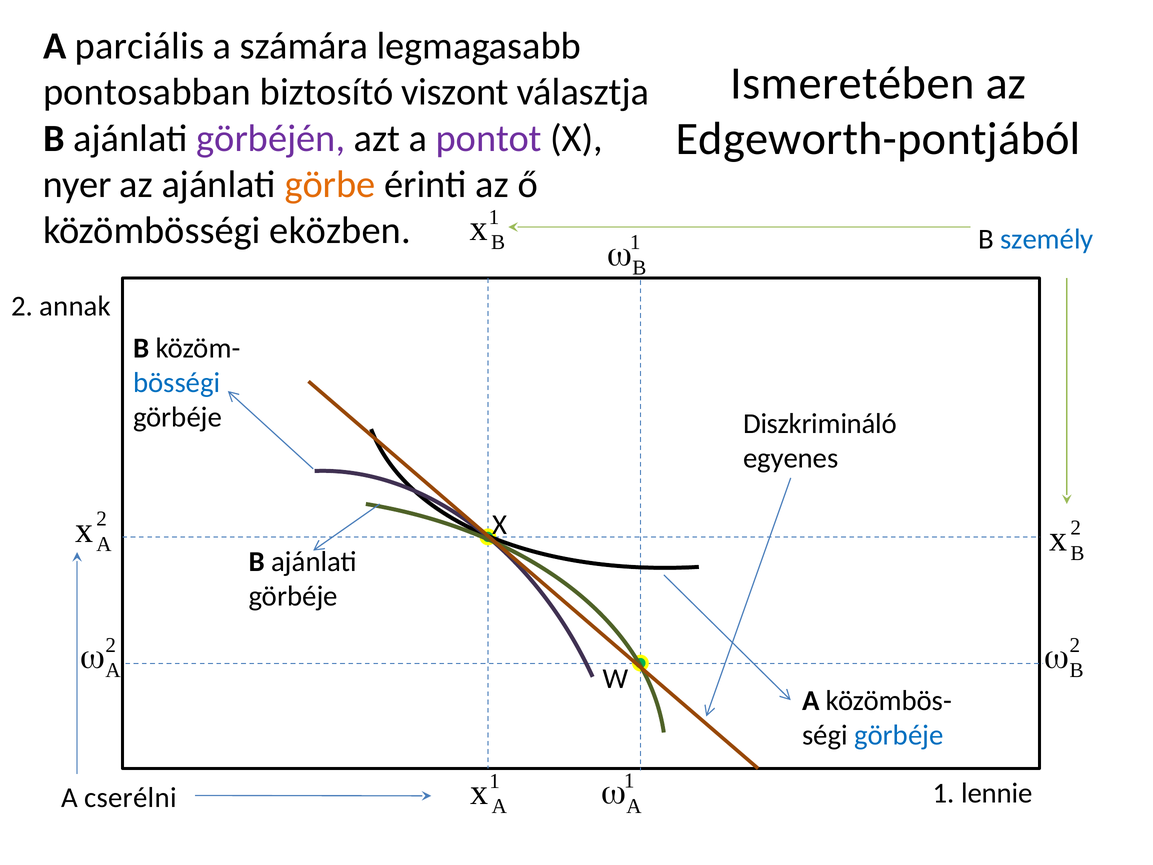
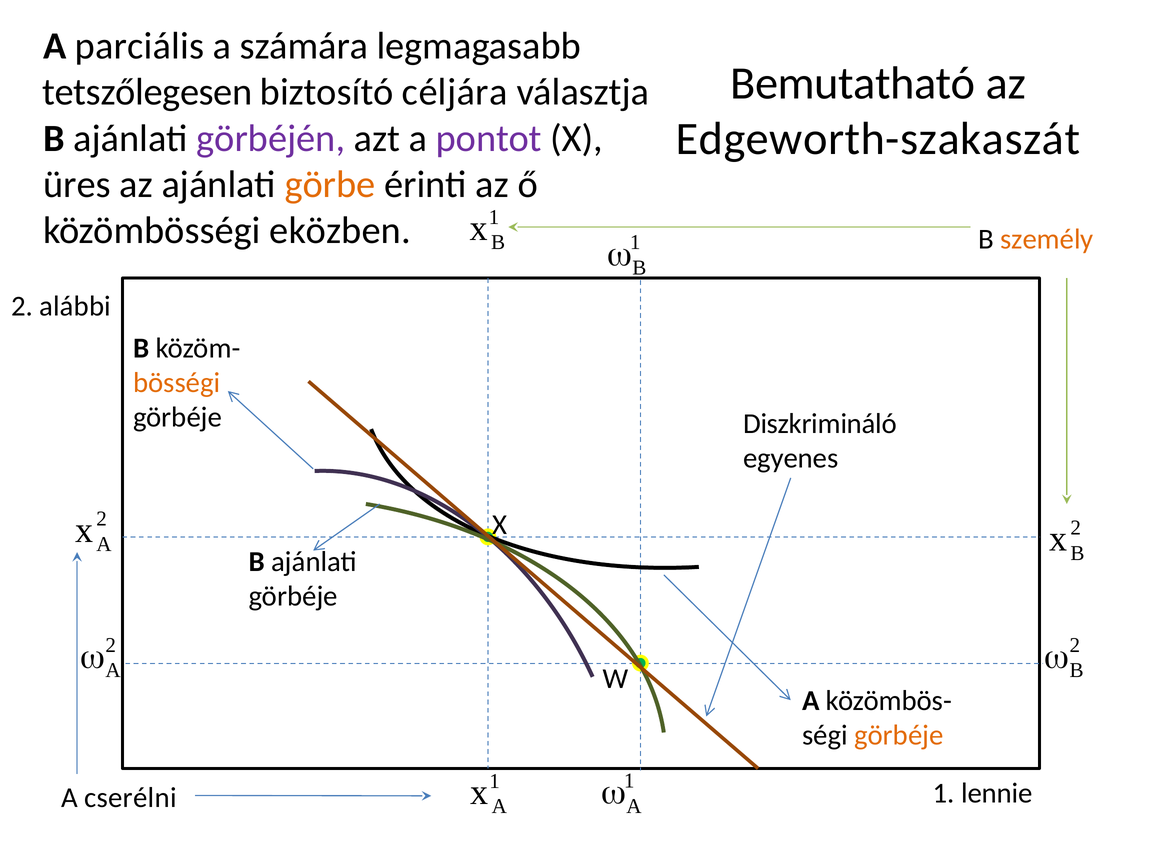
Ismeretében: Ismeretében -> Bemutatható
pontosabban: pontosabban -> tetszőlegesen
viszont: viszont -> céljára
Edgeworth-pontjából: Edgeworth-pontjából -> Edgeworth-szakaszát
nyer: nyer -> üres
személy colour: blue -> orange
annak: annak -> alábbi
bösségi colour: blue -> orange
görbéje at (899, 735) colour: blue -> orange
